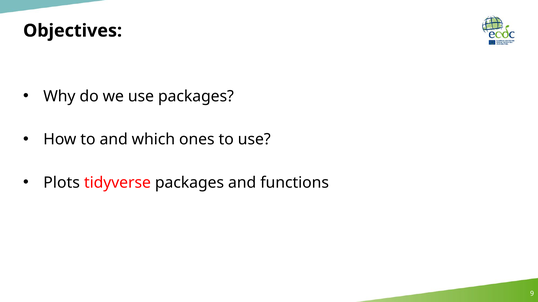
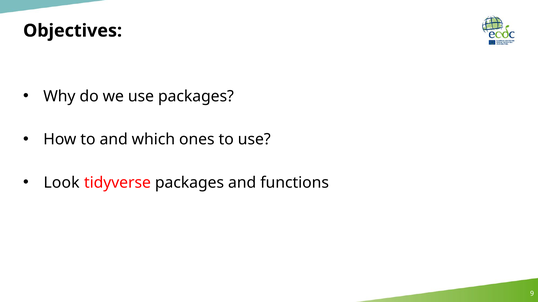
Plots: Plots -> Look
